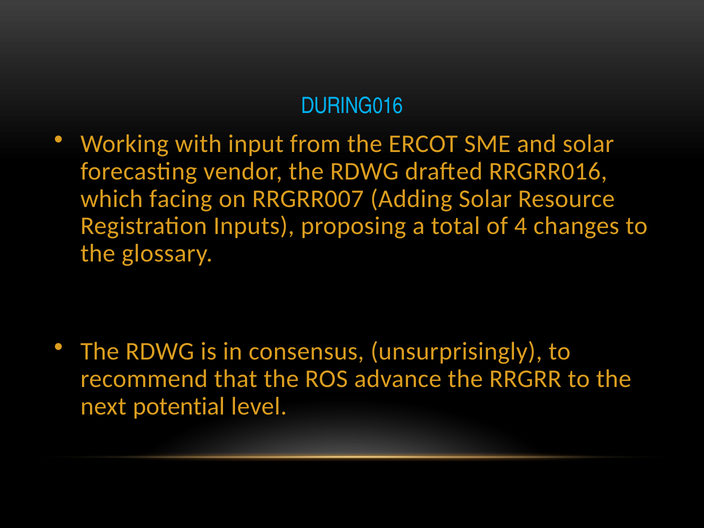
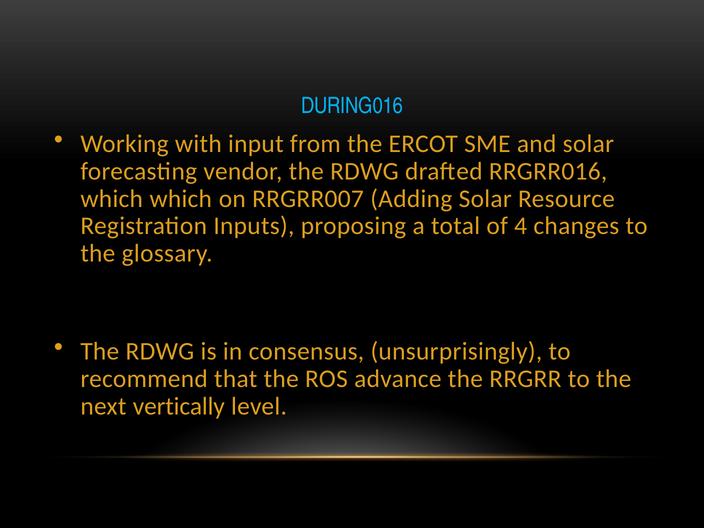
which facing: facing -> which
potential: potential -> vertically
